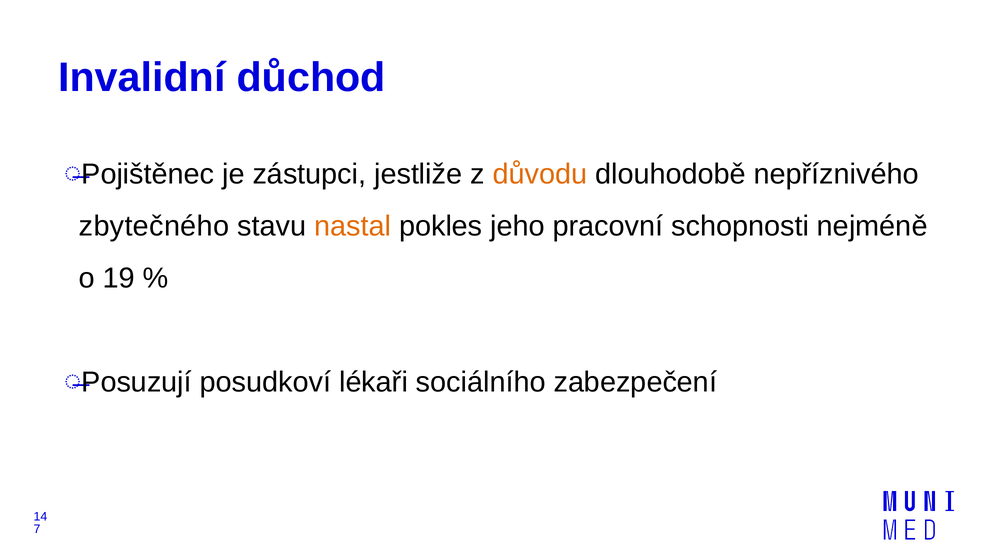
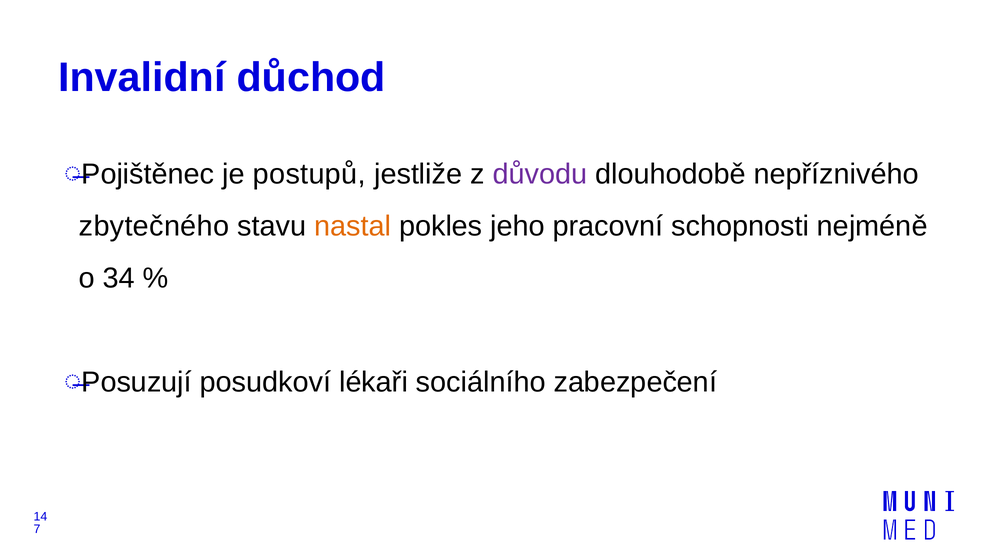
zástupci: zástupci -> postupů
důvodu colour: orange -> purple
19: 19 -> 34
